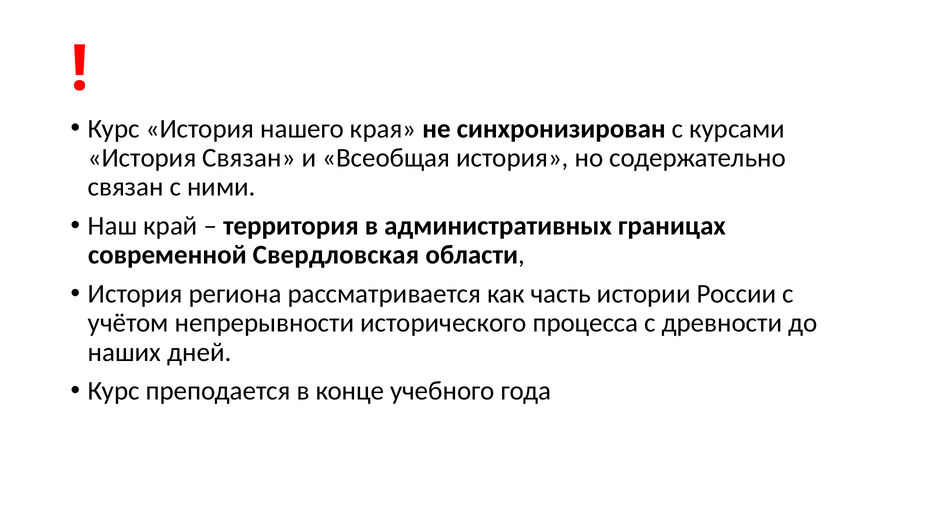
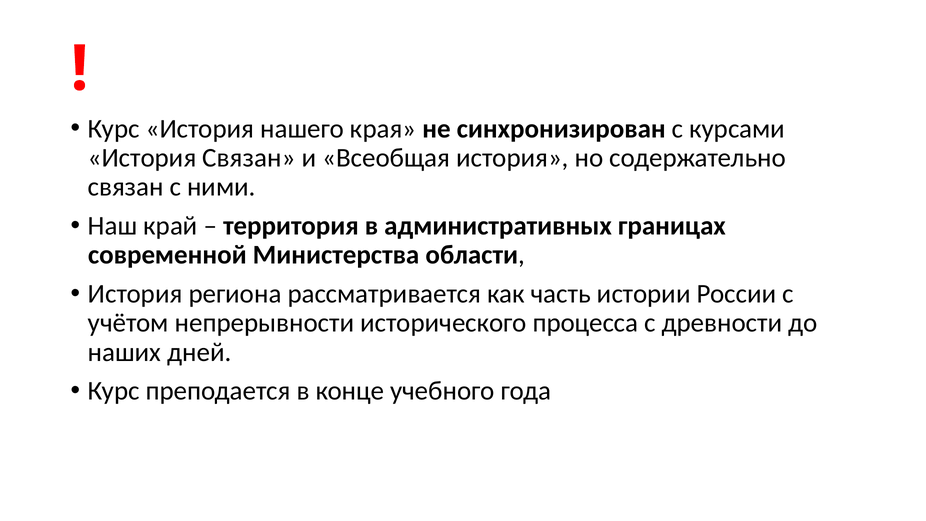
Свердловская: Свердловская -> Министерства
